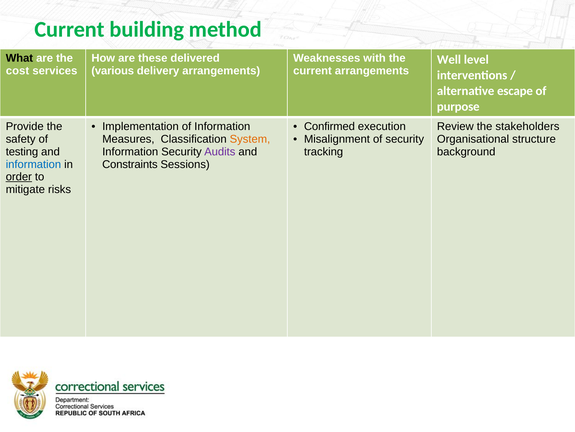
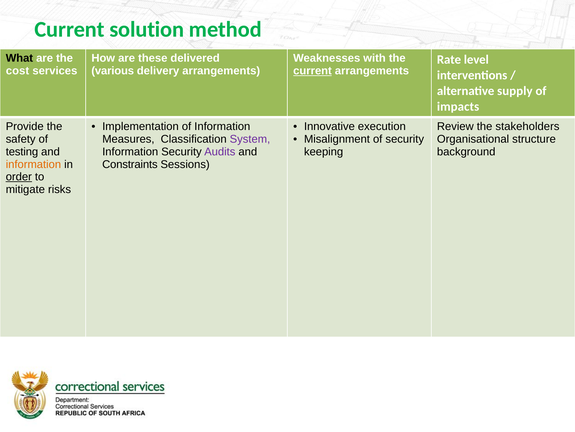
building: building -> solution
Well: Well -> Rate
current at (313, 71) underline: none -> present
escape: escape -> supply
purpose: purpose -> impacts
Confirmed: Confirmed -> Innovative
System colour: orange -> purple
tracking: tracking -> keeping
information at (33, 164) colour: blue -> orange
